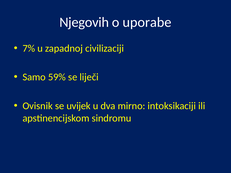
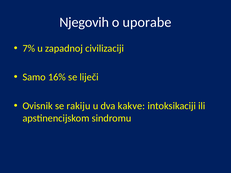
59%: 59% -> 16%
uvijek: uvijek -> rakiju
mirno: mirno -> kakve
